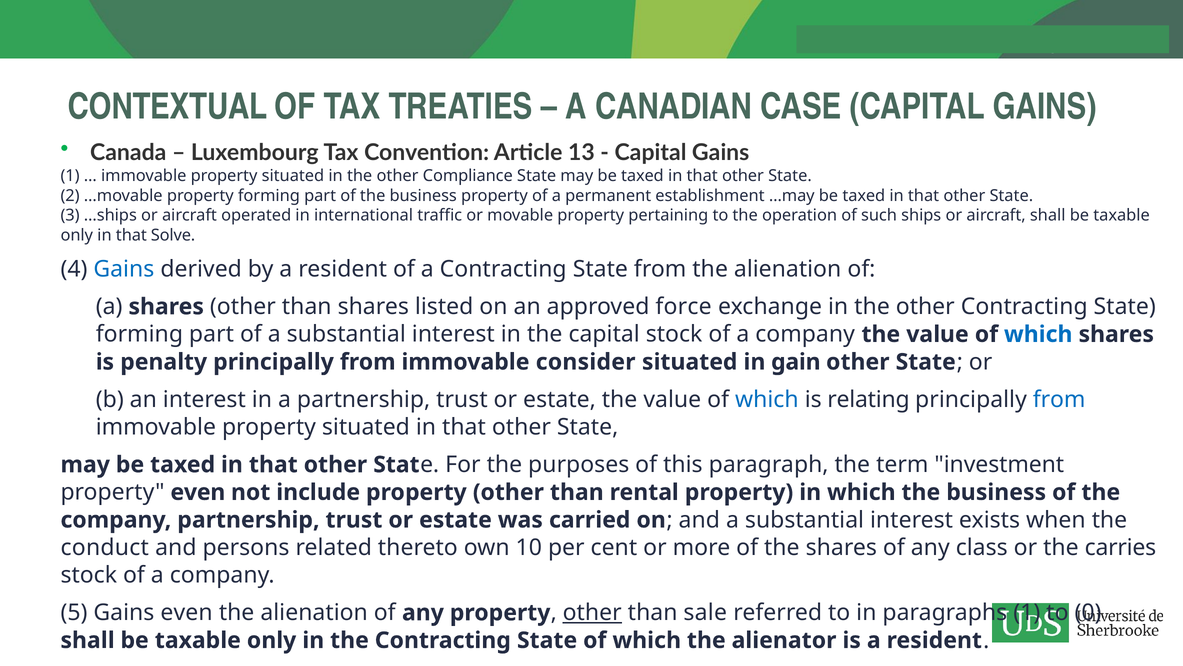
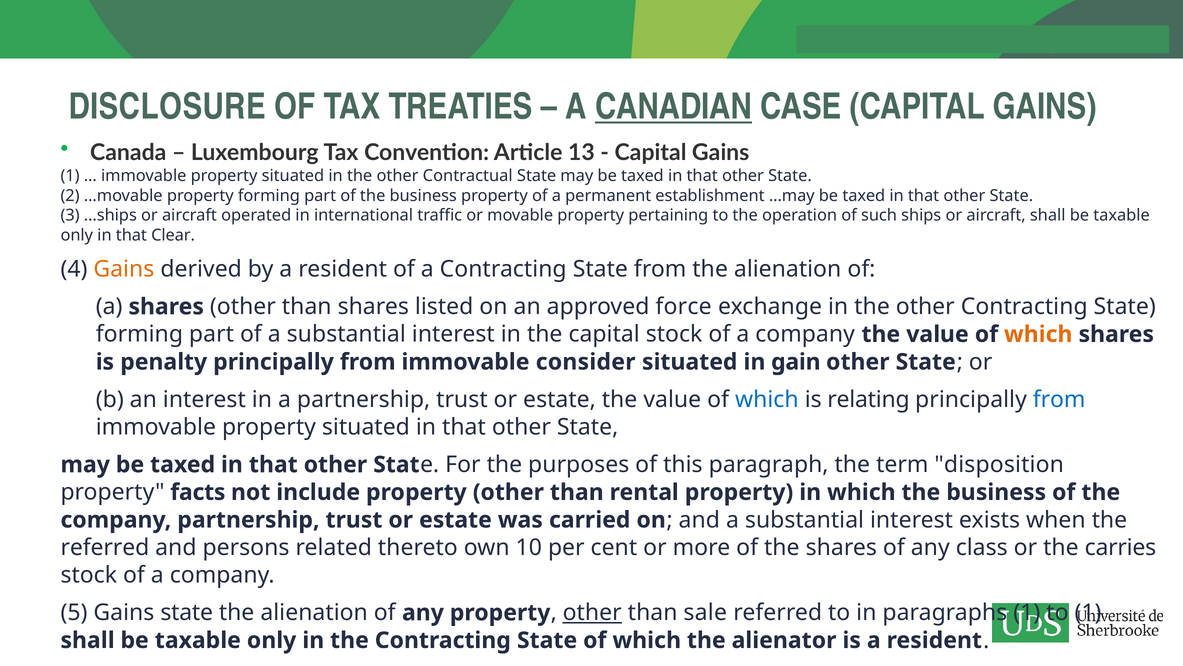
CONTEXTUAL: CONTEXTUAL -> DISCLOSURE
CANADIAN underline: none -> present
Compliance: Compliance -> Contractual
Solve: Solve -> Clear
Gains at (124, 269) colour: blue -> orange
which at (1038, 334) colour: blue -> orange
investment: investment -> disposition
property even: even -> facts
conduct at (105, 547): conduct -> referred
Gains even: even -> state
to 0: 0 -> 1
